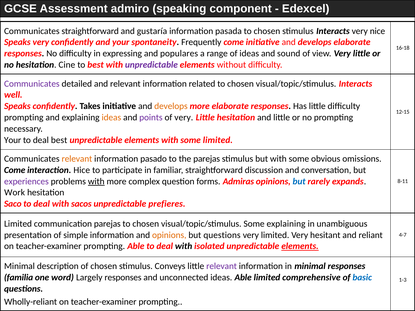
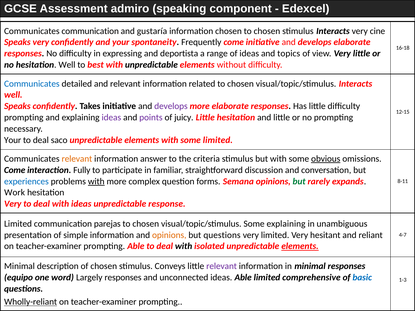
Communicates straightforward: straightforward -> communication
information pasada: pasada -> chosen
nice: nice -> cine
populares: populares -> deportista
sound: sound -> topics
hesitation Cine: Cine -> Well
unpredictable at (151, 65) colour: purple -> black
Communicates at (32, 84) colour: purple -> blue
develops at (171, 106) colour: orange -> purple
ideas at (111, 118) colour: orange -> purple
of very: very -> juicy
deal best: best -> saco
pasado: pasado -> answer
the parejas: parejas -> criteria
obvious underline: none -> present
Hice: Hice -> Fully
experiences colour: purple -> blue
Admiras: Admiras -> Semana
but at (299, 181) colour: blue -> green
Saco at (13, 204): Saco -> Very
with sacos: sacos -> ideas
prefieres: prefieres -> response
familia: familia -> equipo
Wholly-reliant underline: none -> present
